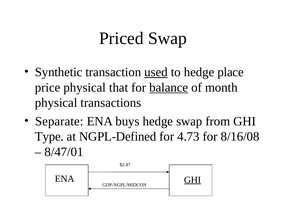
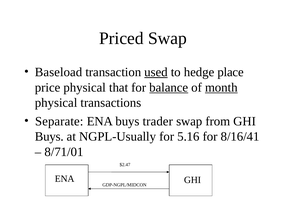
Synthetic: Synthetic -> Baseload
month underline: none -> present
buys hedge: hedge -> trader
Type at (49, 136): Type -> Buys
NGPL-Defined: NGPL-Defined -> NGPL-Usually
4.73: 4.73 -> 5.16
8/16/08: 8/16/08 -> 8/16/41
8/47/01: 8/47/01 -> 8/71/01
GHI at (192, 179) underline: present -> none
